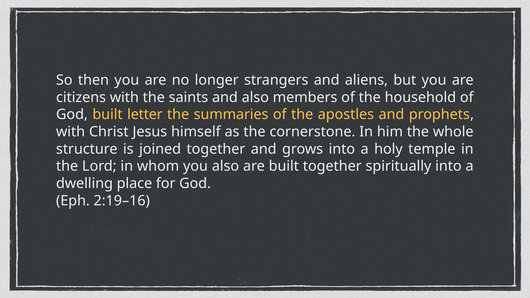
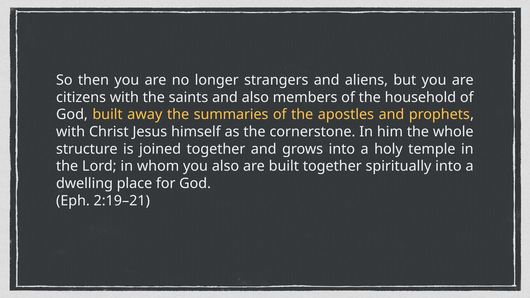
letter: letter -> away
2:19–16: 2:19–16 -> 2:19–21
